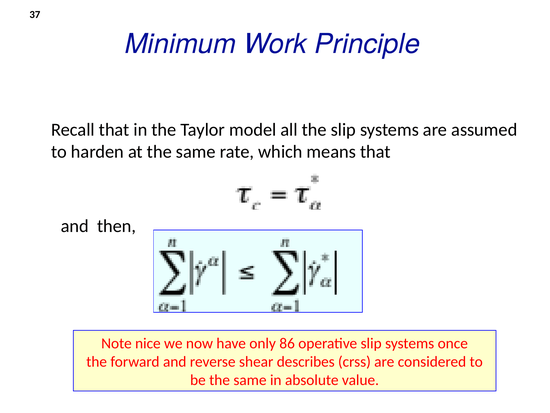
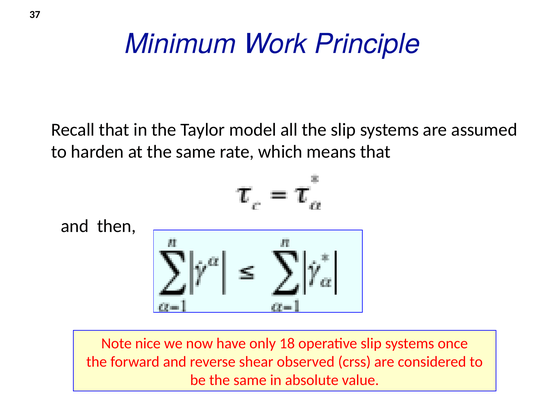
86: 86 -> 18
describes: describes -> observed
